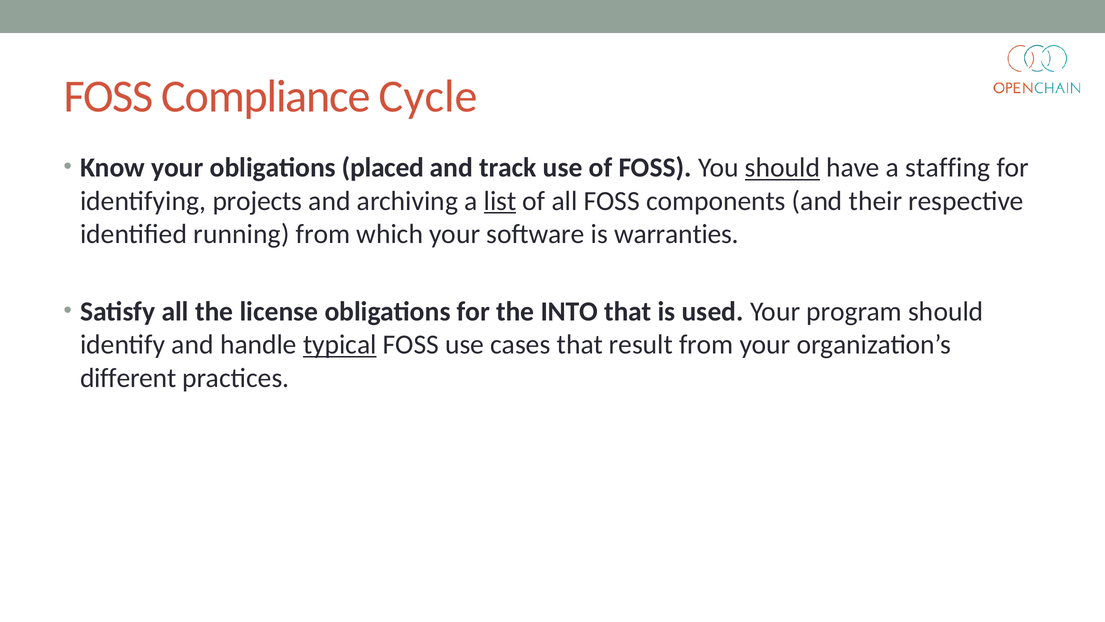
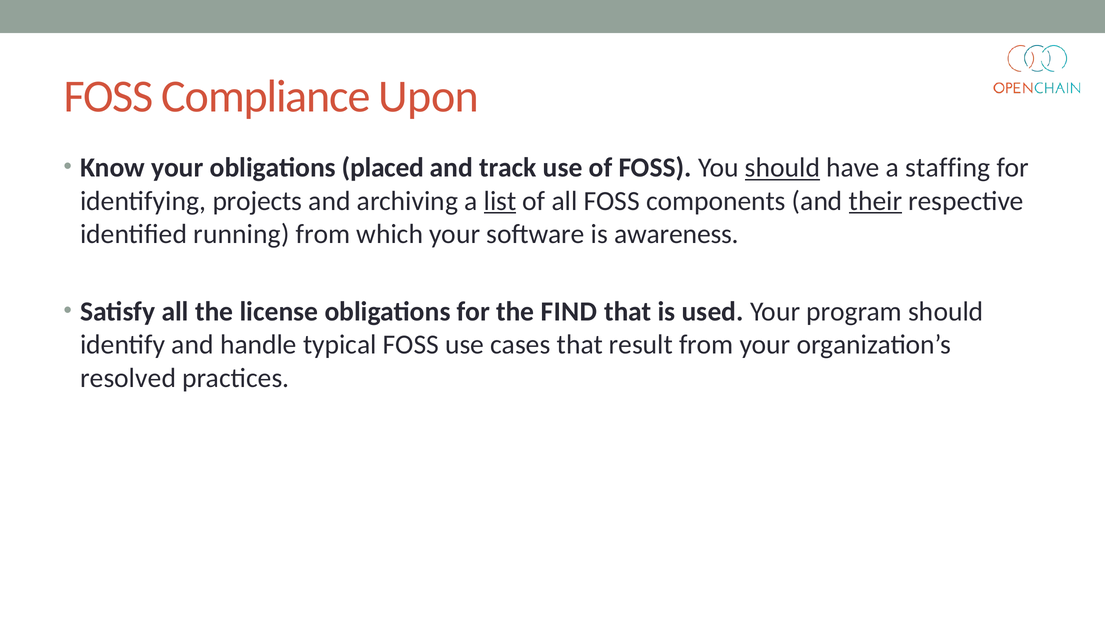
Cycle: Cycle -> Upon
their underline: none -> present
warranties: warranties -> awareness
INTO: INTO -> FIND
typical underline: present -> none
different: different -> resolved
